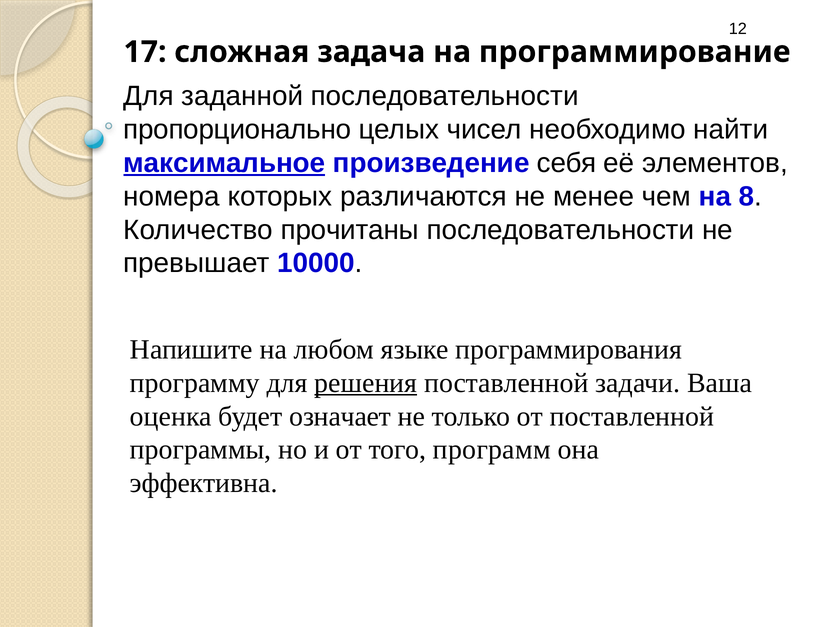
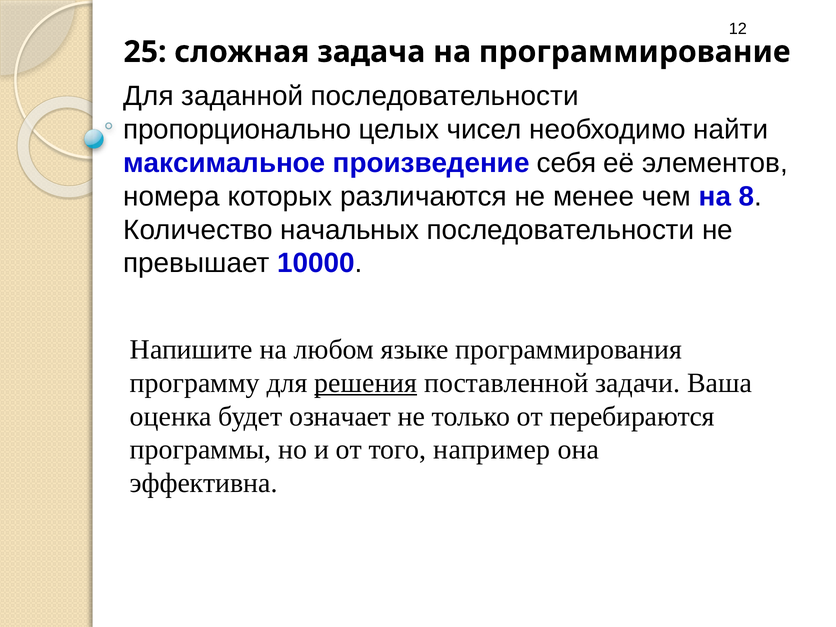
17: 17 -> 25
максимальное underline: present -> none
прочитаны: прочитаны -> начальных
от поставленной: поставленной -> перебираются
программ: программ -> например
